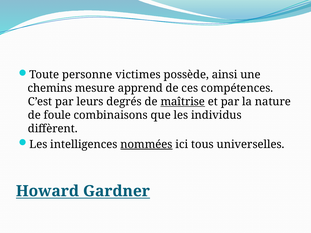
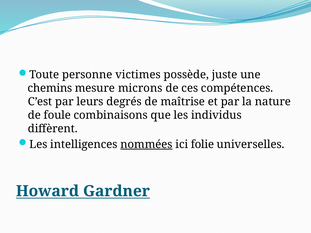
ainsi: ainsi -> juste
apprend: apprend -> microns
maîtrise underline: present -> none
tous: tous -> folie
